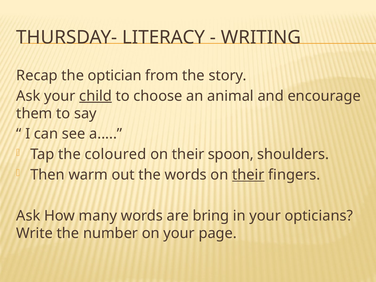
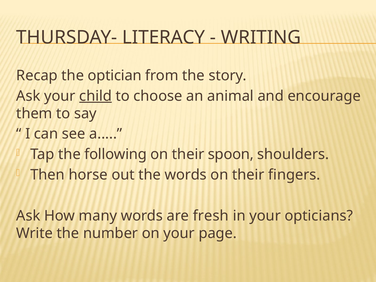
coloured: coloured -> following
warm: warm -> horse
their at (248, 175) underline: present -> none
bring: bring -> fresh
